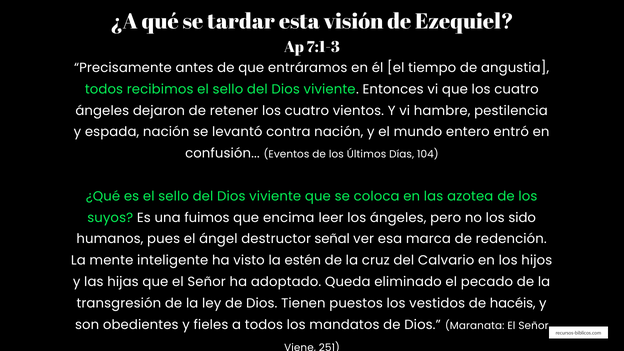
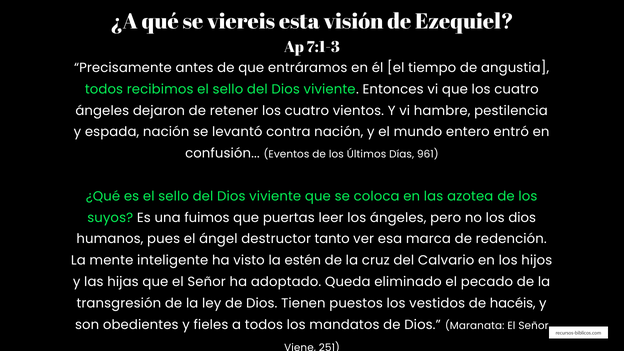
tardar: tardar -> viereis
104: 104 -> 961
encima: encima -> puertas
los sido: sido -> dios
señal: señal -> tanto
